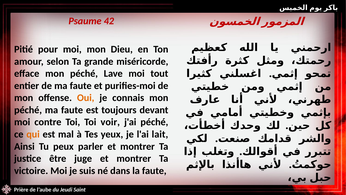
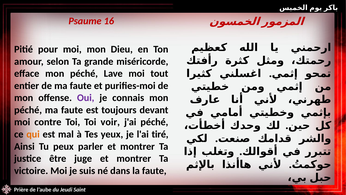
42: 42 -> 16
Oui colour: orange -> purple
lait: lait -> tiré
